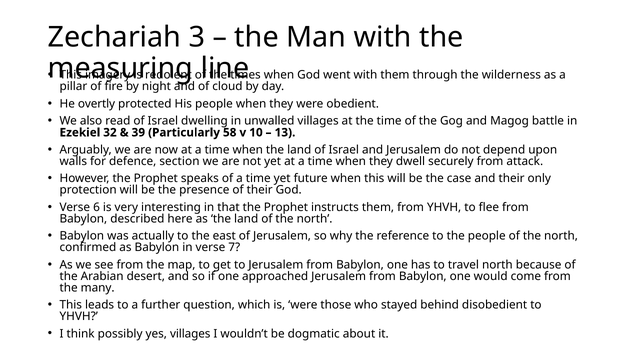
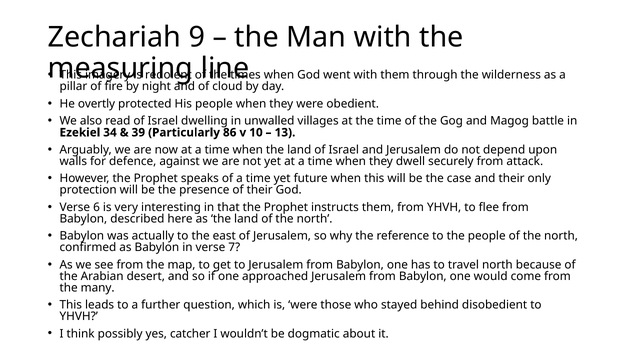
3: 3 -> 9
32: 32 -> 34
58: 58 -> 86
section: section -> against
yes villages: villages -> catcher
